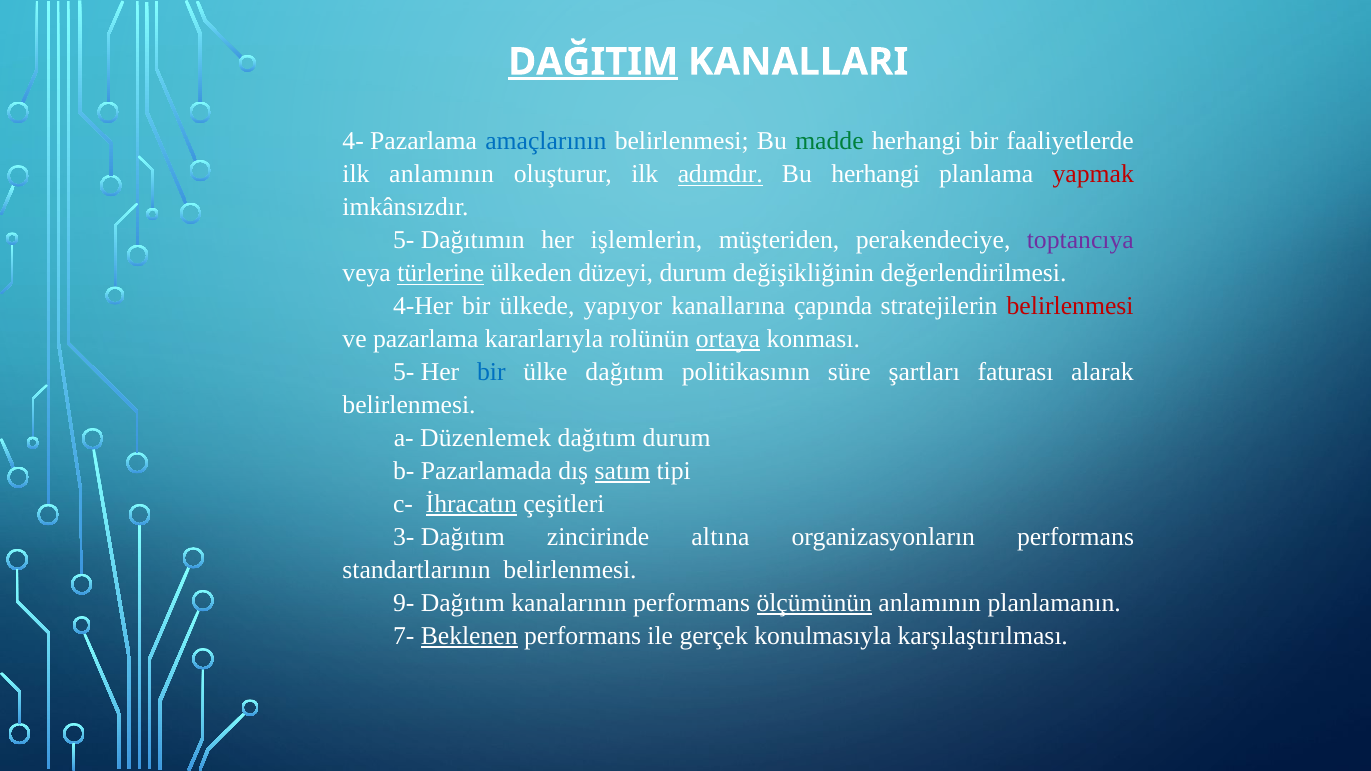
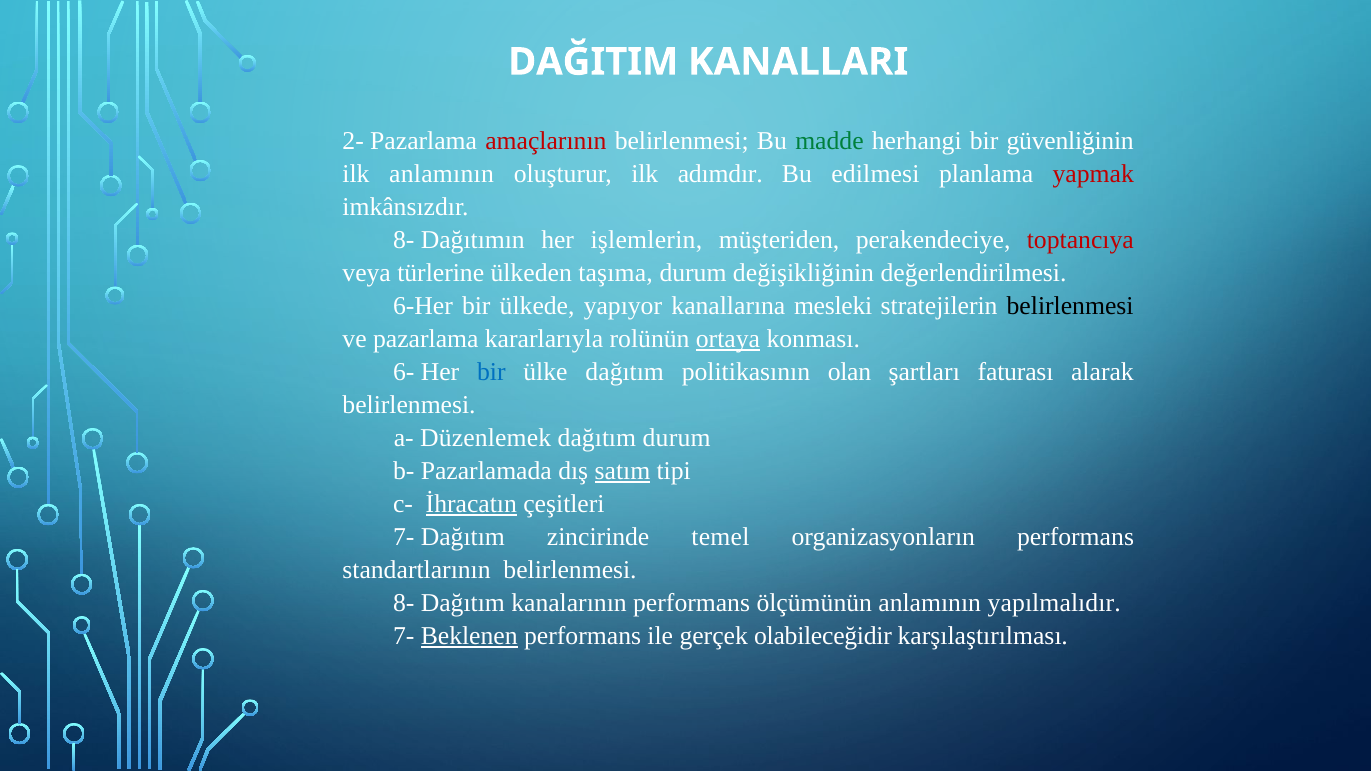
DAĞITIM underline: present -> none
4-: 4- -> 2-
amaçlarının colour: blue -> red
faaliyetlerde: faaliyetlerde -> güvenliğinin
adımdır underline: present -> none
Bu herhangi: herhangi -> edilmesi
5- at (404, 240): 5- -> 8-
toptancıya colour: purple -> red
türlerine underline: present -> none
düzeyi: düzeyi -> taşıma
4-Her: 4-Her -> 6-Her
çapında: çapında -> mesleki
belirlenmesi at (1070, 306) colour: red -> black
5- at (404, 372): 5- -> 6-
süre: süre -> olan
3- at (404, 537): 3- -> 7-
altına: altına -> temel
9- at (404, 603): 9- -> 8-
ölçümünün underline: present -> none
planlamanın: planlamanın -> yapılmalıdır
konulmasıyla: konulmasıyla -> olabileceğidir
